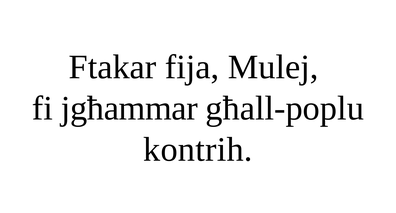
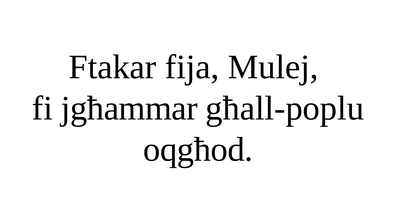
kontrih: kontrih -> oqgħod
